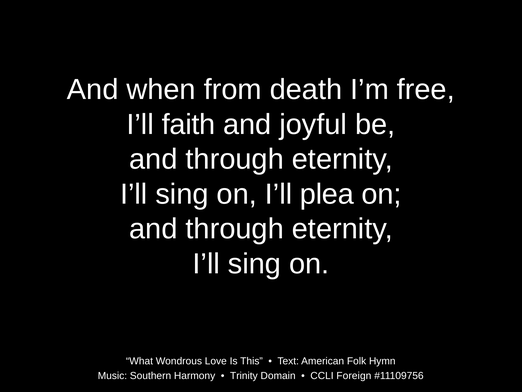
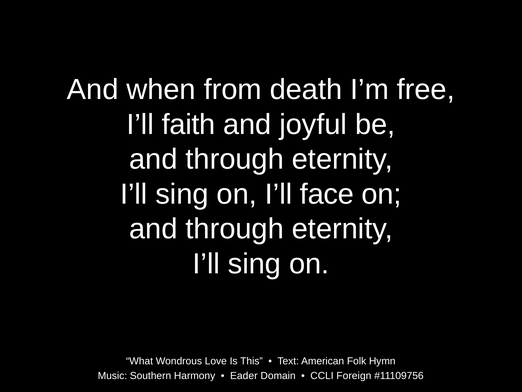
plea: plea -> face
Trinity: Trinity -> Eader
